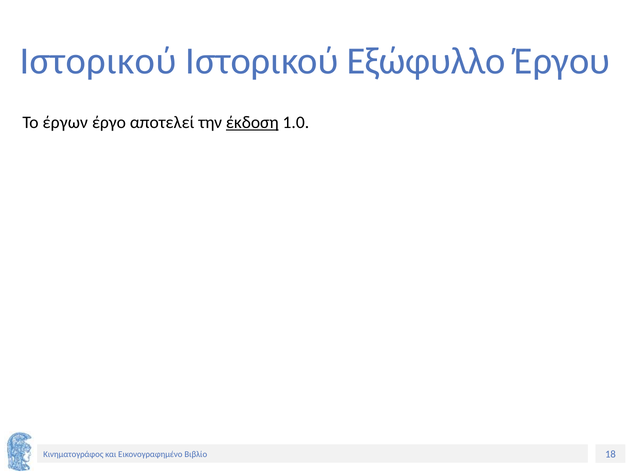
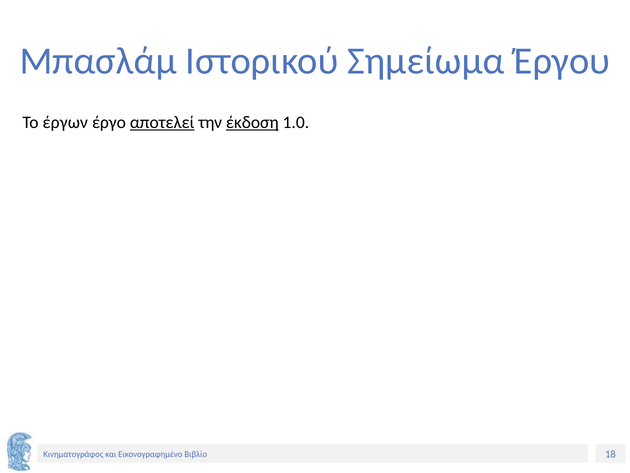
Ιστορικού at (98, 61): Ιστορικού -> Μπασλάμ
Εξώφυλλο: Εξώφυλλο -> Σημείωμα
αποτελεί underline: none -> present
